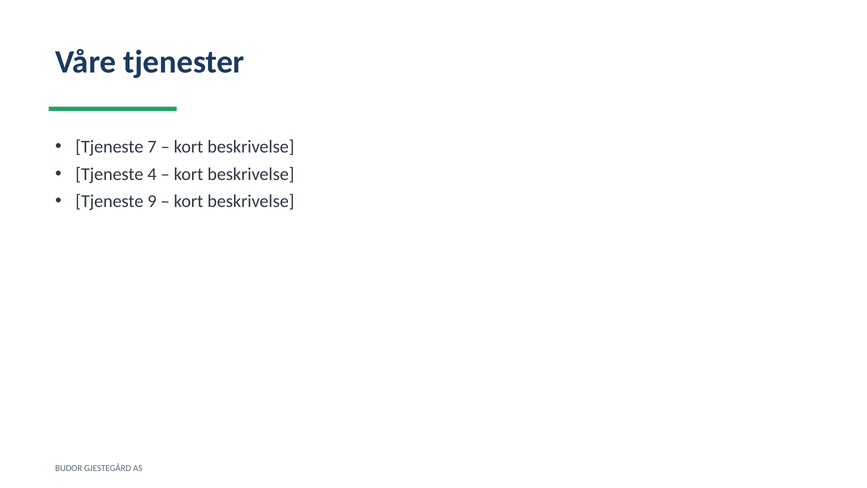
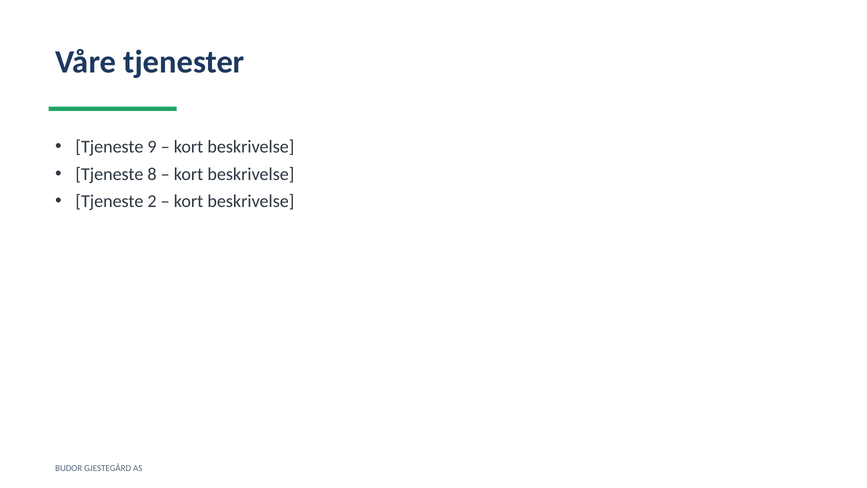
7: 7 -> 9
4: 4 -> 8
9: 9 -> 2
